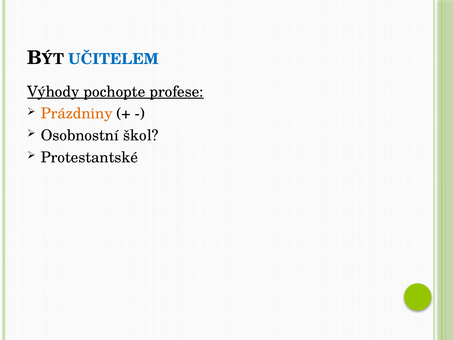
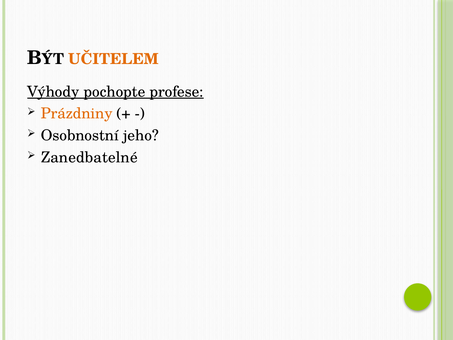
UČITELEM colour: blue -> orange
škol: škol -> jeho
Protestantské: Protestantské -> Zanedbatelné
